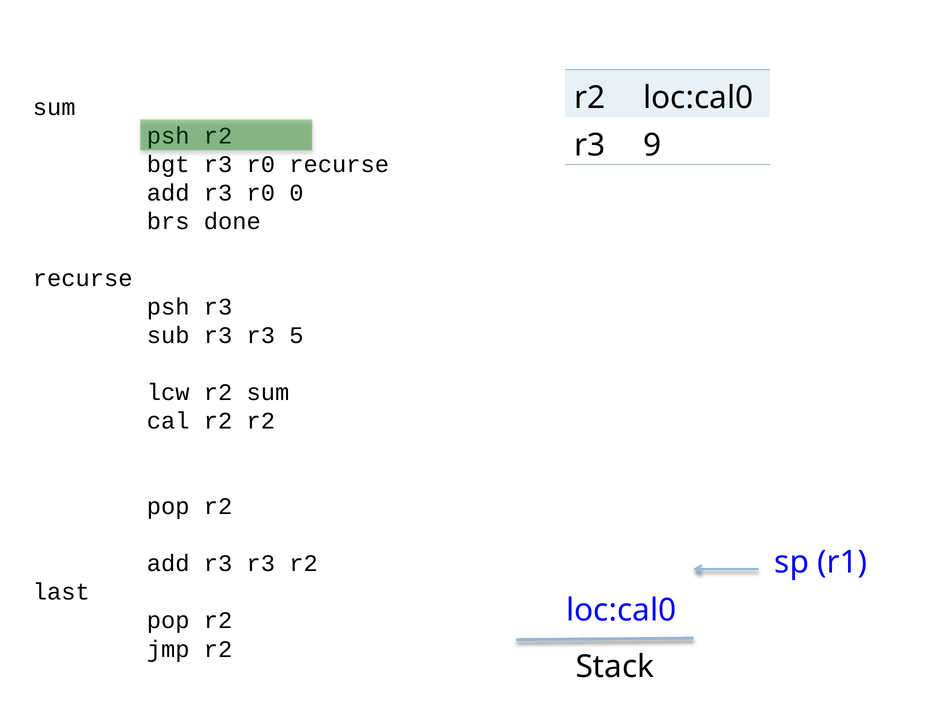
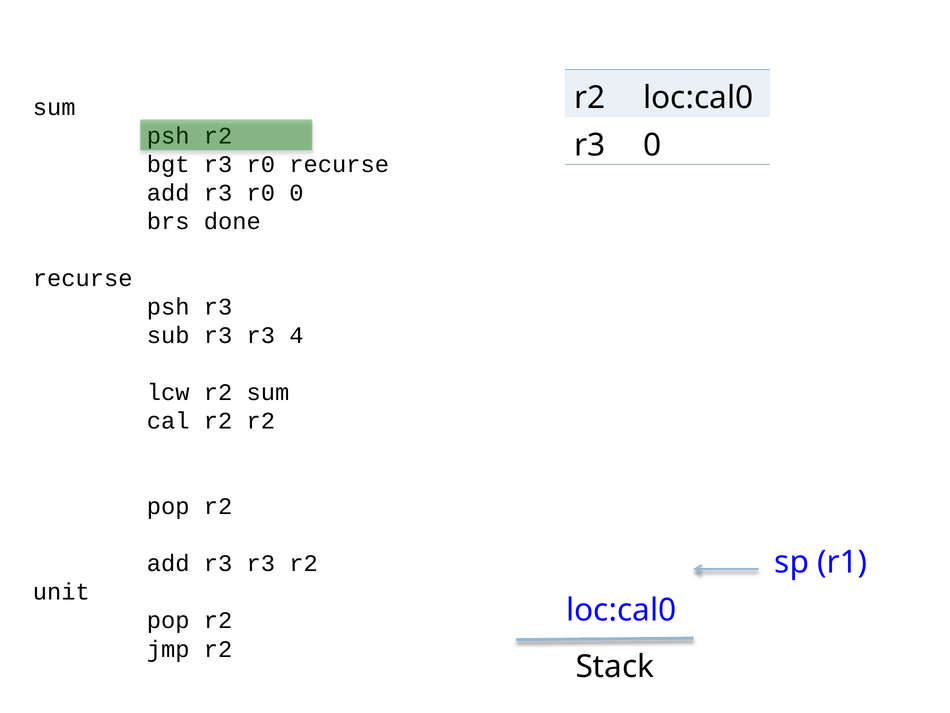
r3 9: 9 -> 0
5: 5 -> 4
last: last -> unit
